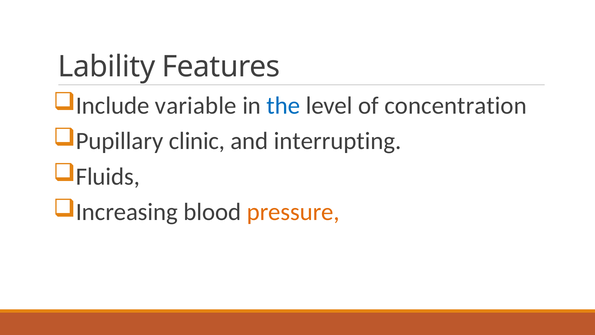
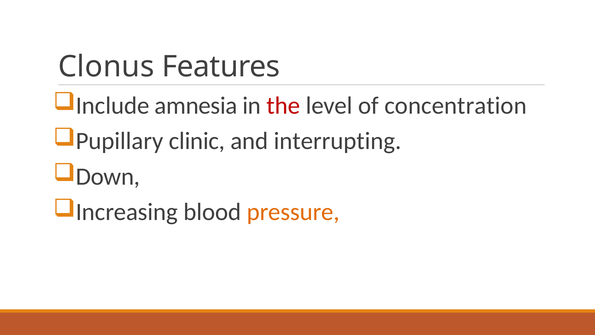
Lability: Lability -> Clonus
variable: variable -> amnesia
the colour: blue -> red
Fluids: Fluids -> Down
